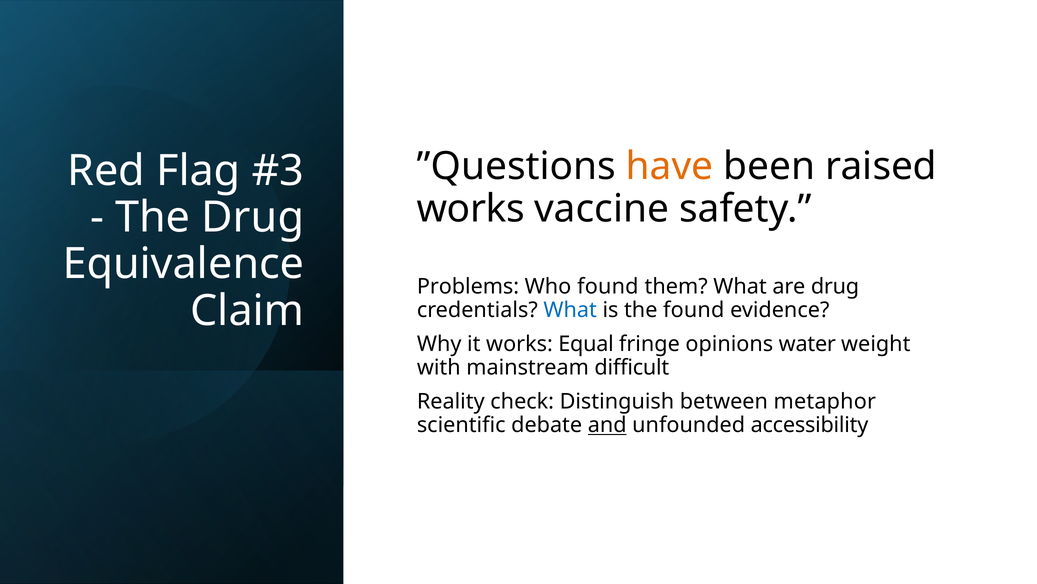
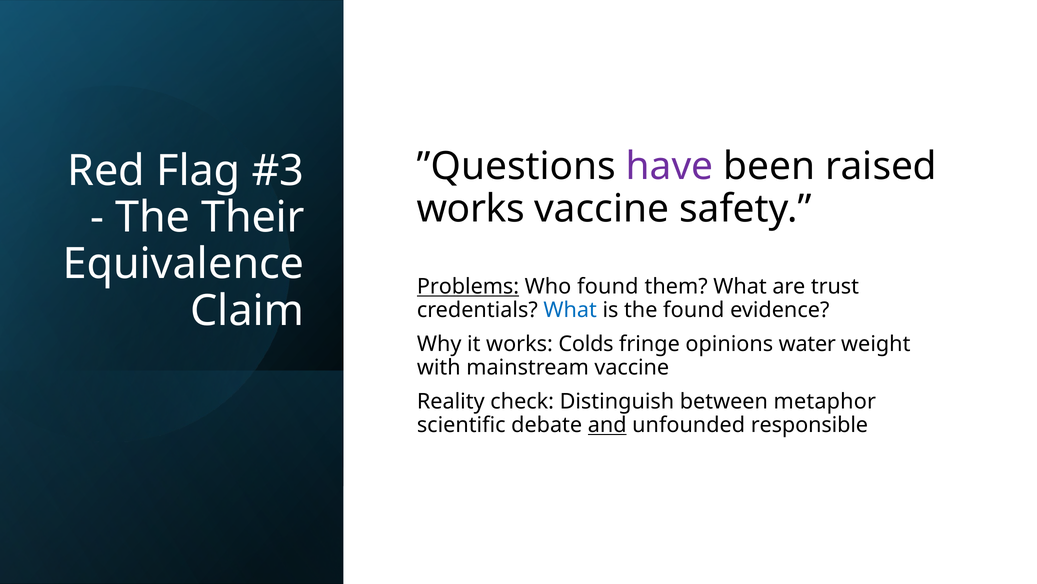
have colour: orange -> purple
The Drug: Drug -> Their
Problems underline: none -> present
are drug: drug -> trust
Equal: Equal -> Colds
mainstream difficult: difficult -> vaccine
accessibility: accessibility -> responsible
